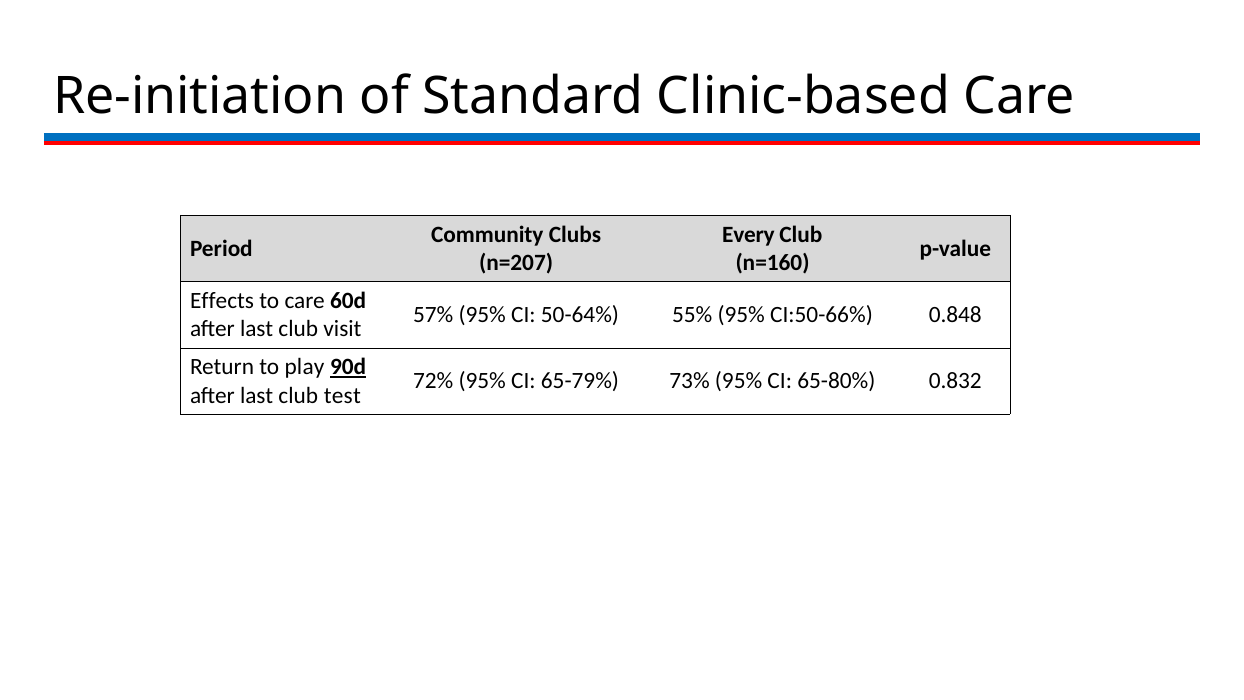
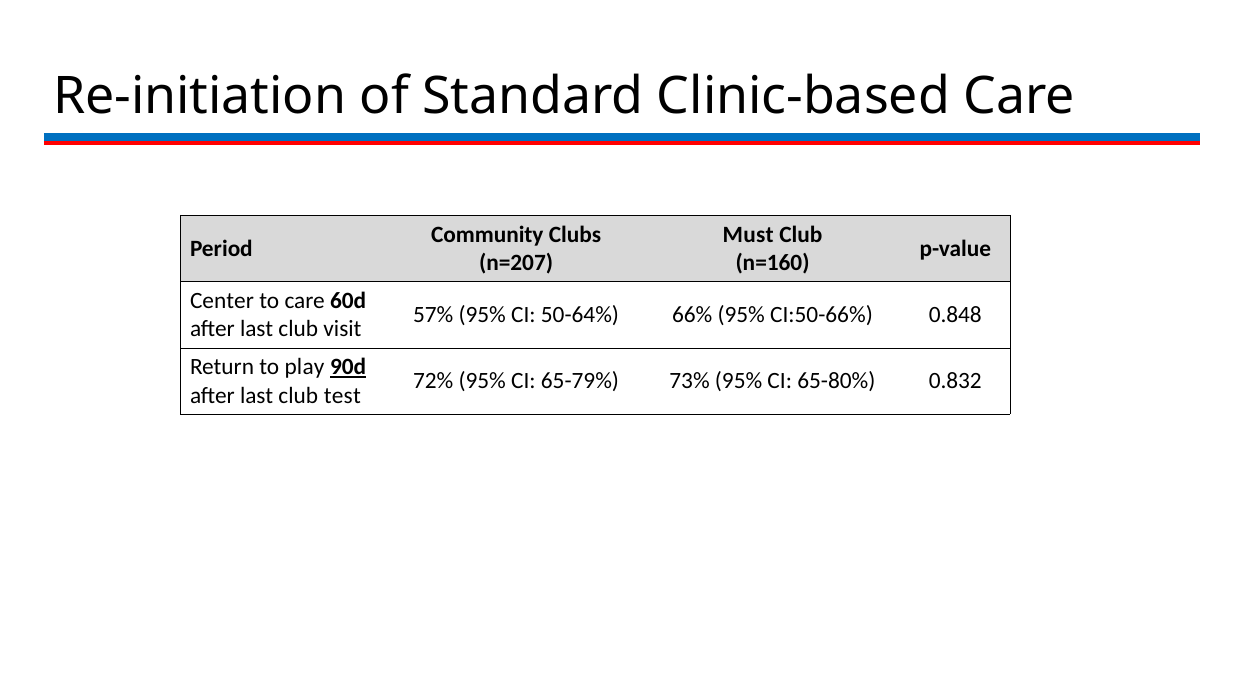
Every: Every -> Must
Effects: Effects -> Center
55%: 55% -> 66%
